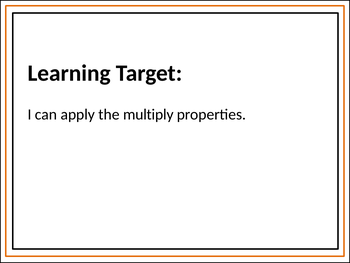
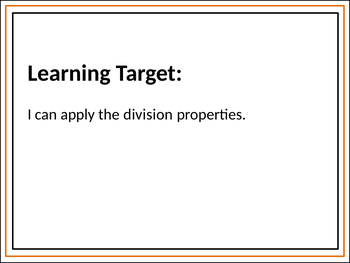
multiply: multiply -> division
